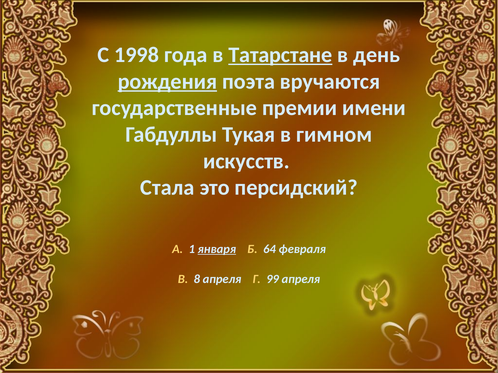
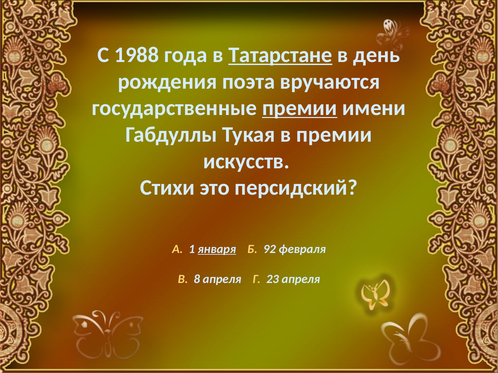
1998: 1998 -> 1988
рождения underline: present -> none
премии at (300, 108) underline: none -> present
в гимном: гимном -> премии
Стала: Стала -> Стихи
64: 64 -> 92
99: 99 -> 23
